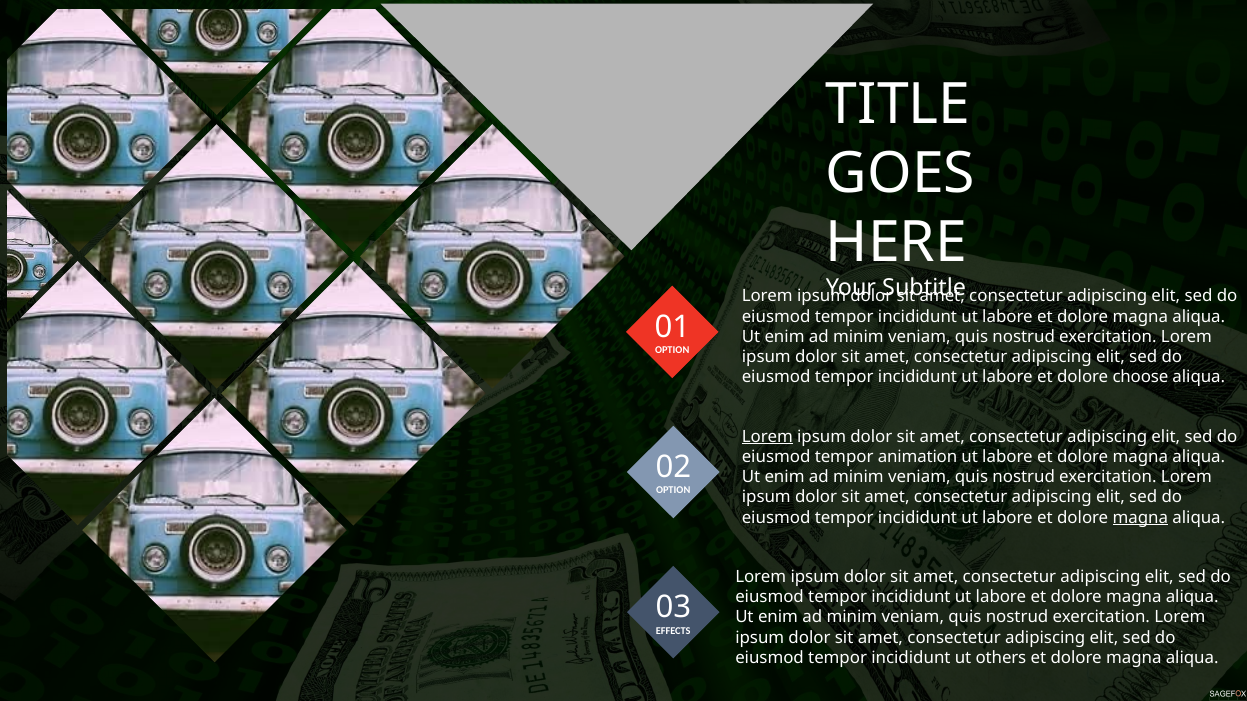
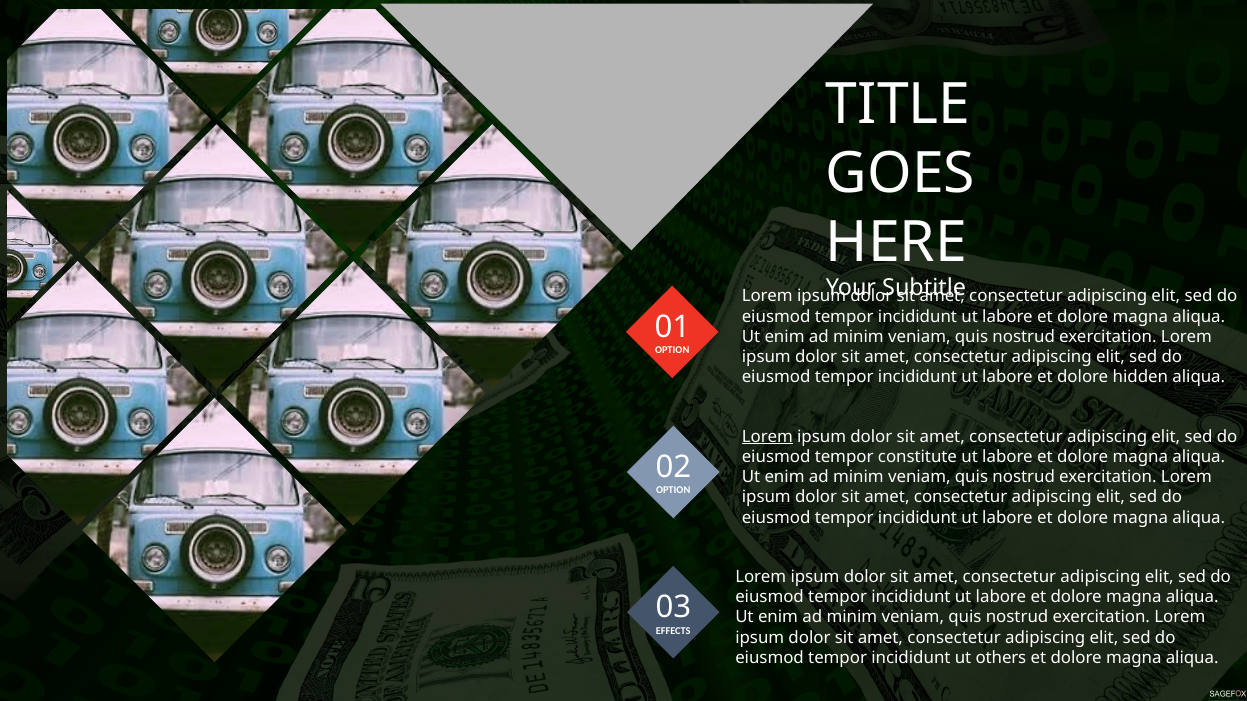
choose: choose -> hidden
animation: animation -> constitute
magna at (1140, 518) underline: present -> none
